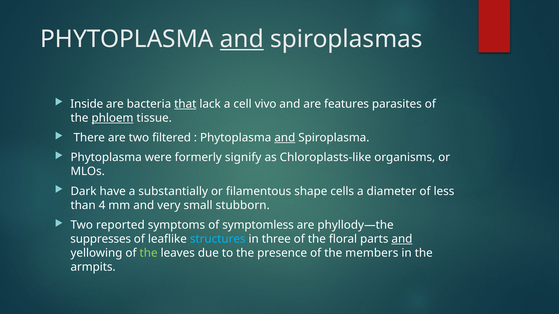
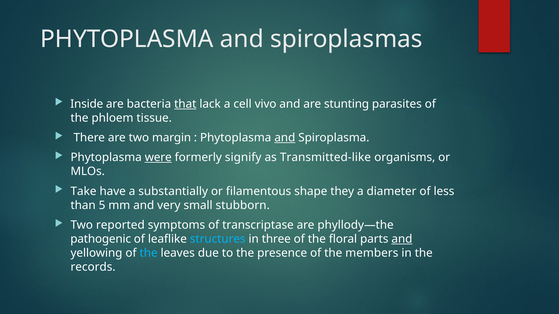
and at (242, 39) underline: present -> none
features: features -> stunting
phloem underline: present -> none
filtered: filtered -> margin
were underline: none -> present
Chloroplasts-like: Chloroplasts-like -> Transmitted-like
Dark: Dark -> Take
cells: cells -> they
4: 4 -> 5
symptomless: symptomless -> transcriptase
suppresses: suppresses -> pathogenic
the at (149, 253) colour: light green -> light blue
armpits: armpits -> records
